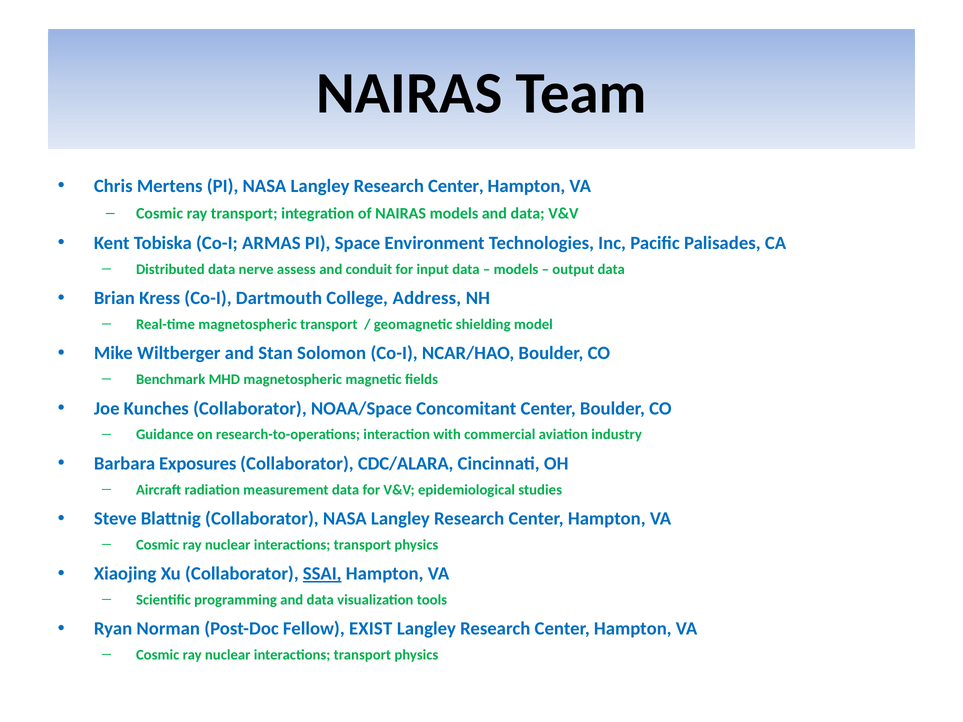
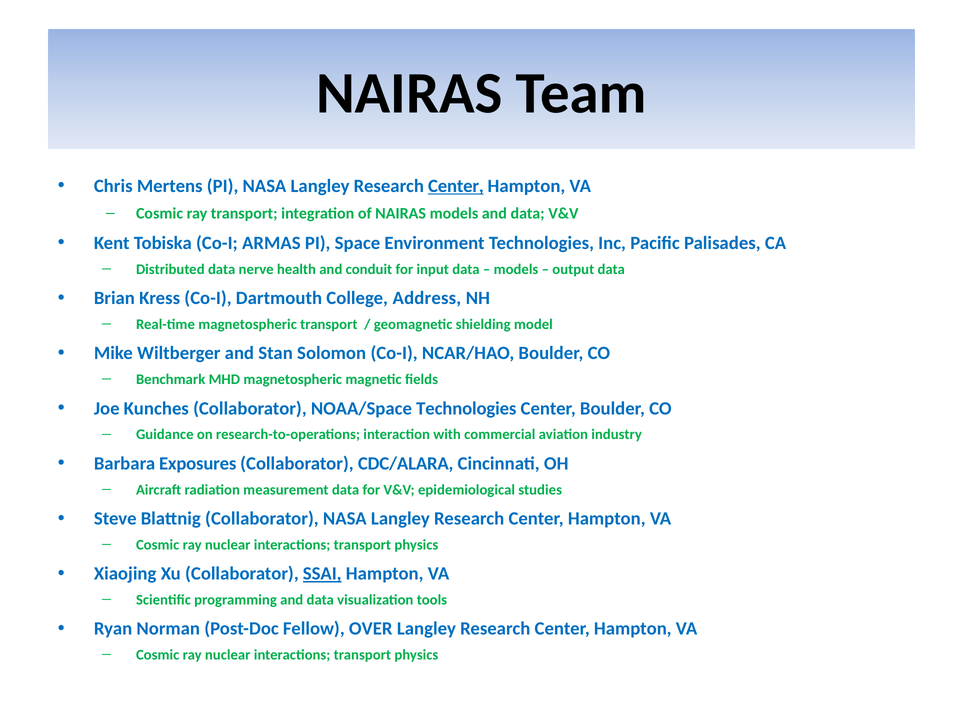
Center at (456, 186) underline: none -> present
assess: assess -> health
NOAA/Space Concomitant: Concomitant -> Technologies
EXIST: EXIST -> OVER
